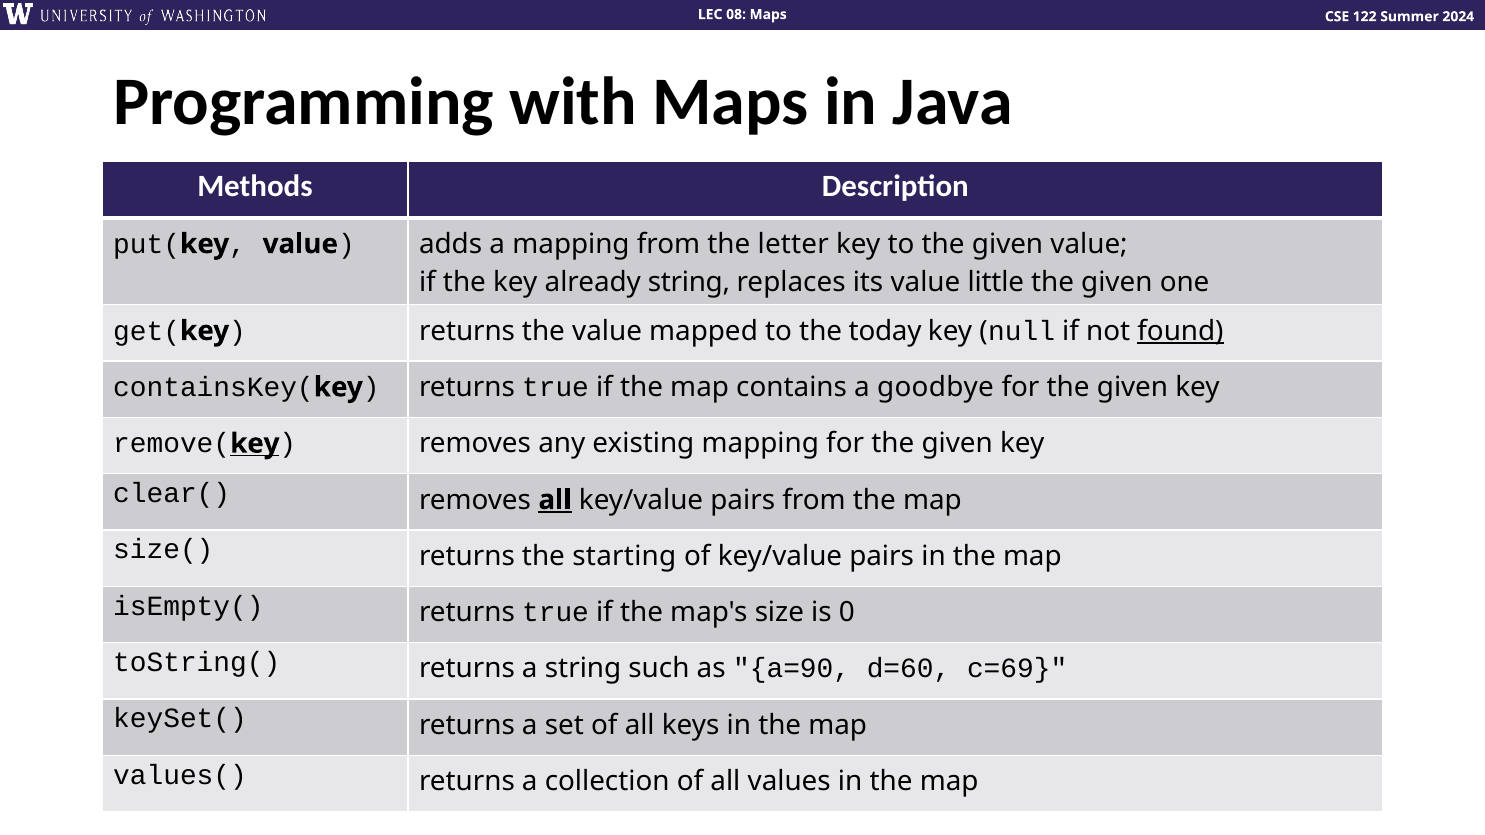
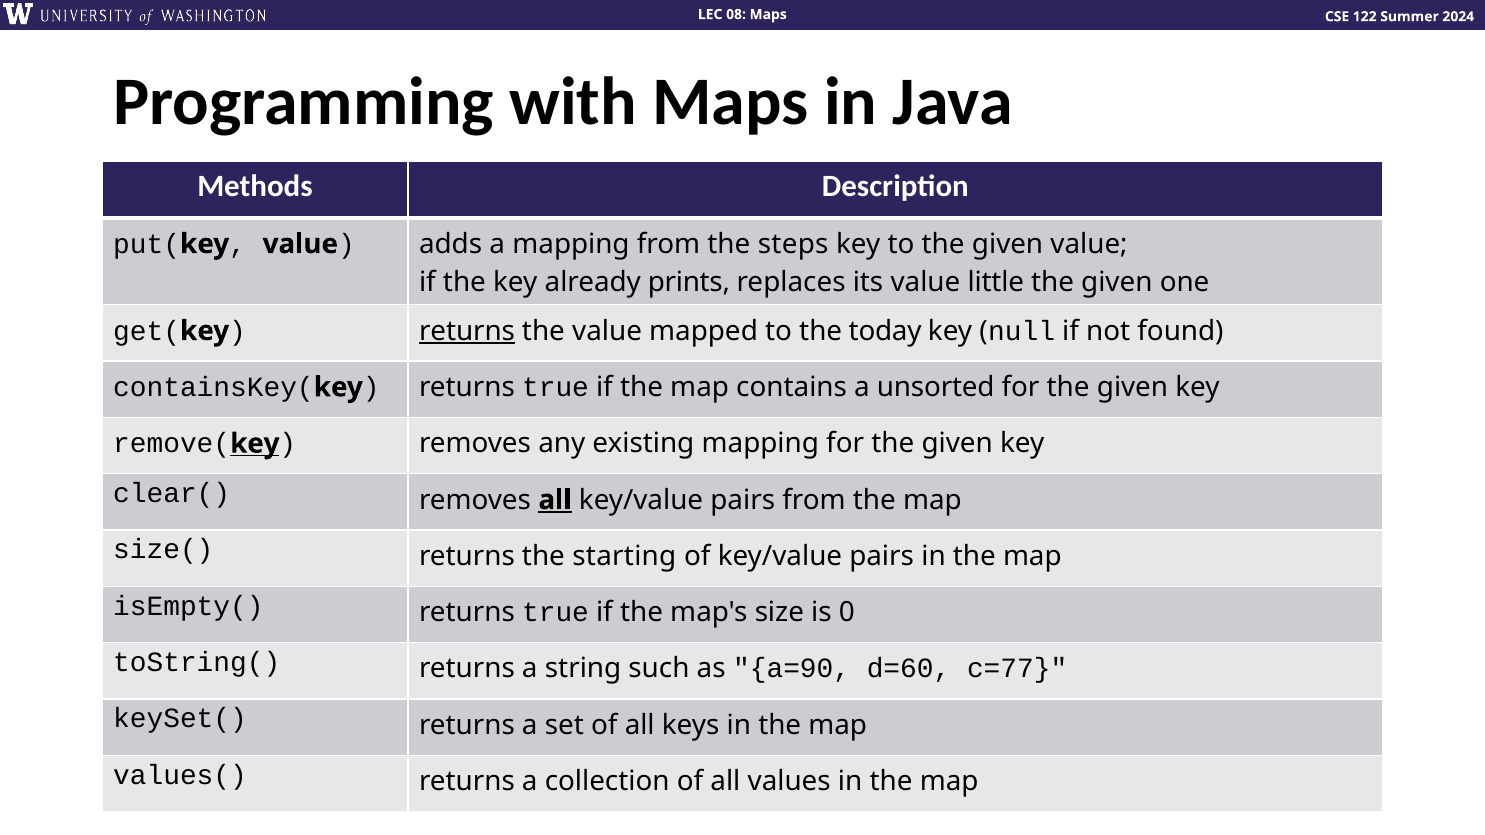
letter: letter -> steps
already string: string -> prints
returns at (467, 331) underline: none -> present
found underline: present -> none
goodbye: goodbye -> unsorted
c=69: c=69 -> c=77
